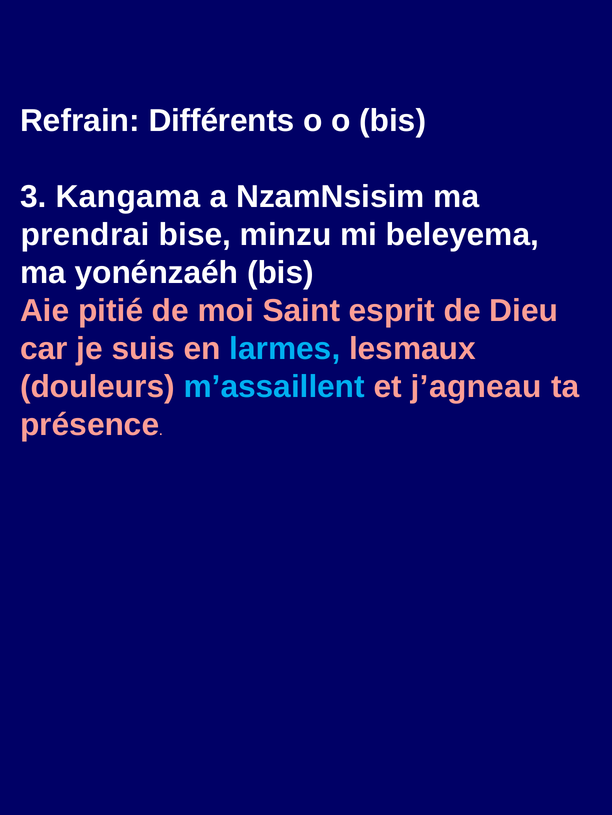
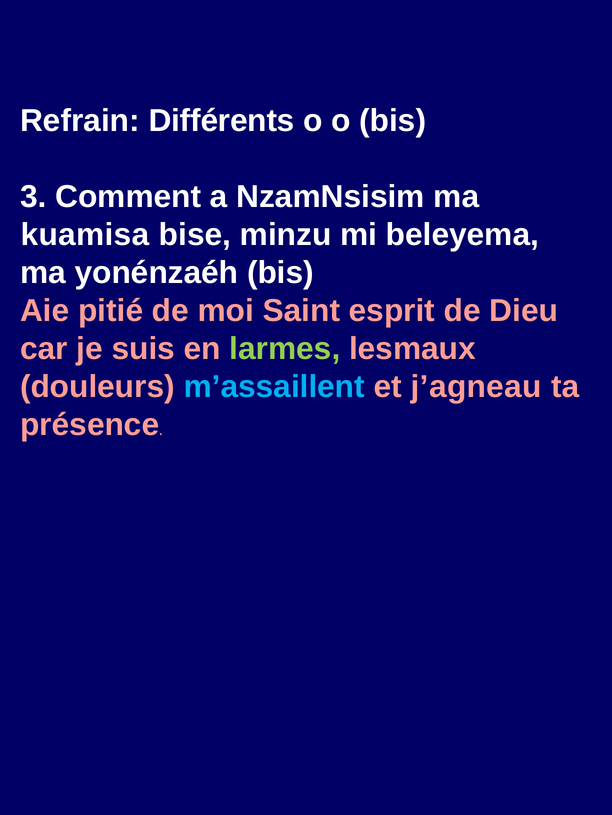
Kangama: Kangama -> Comment
prendrai: prendrai -> kuamisa
larmes colour: light blue -> light green
